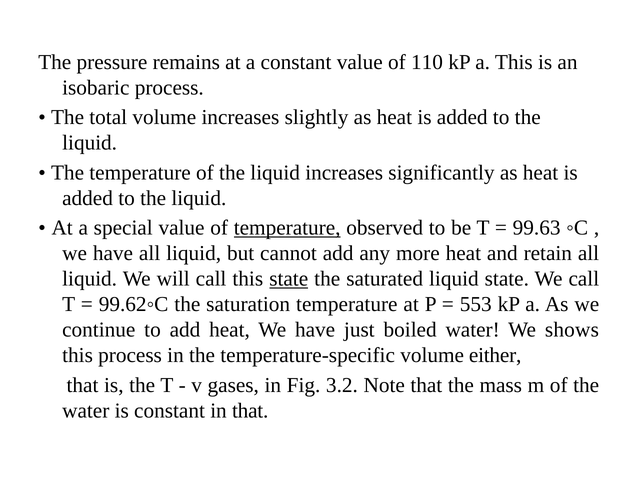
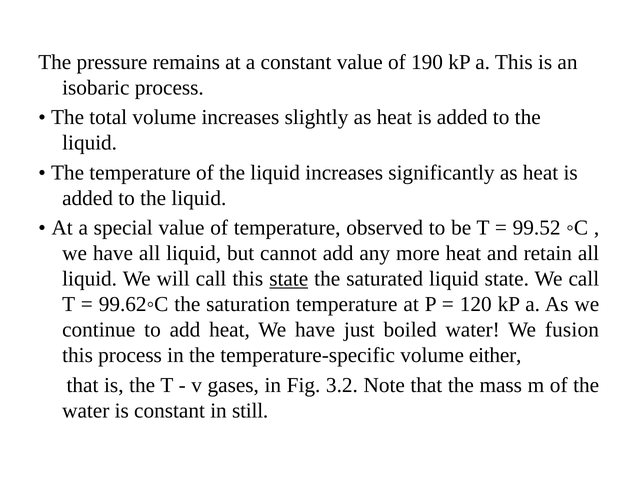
110: 110 -> 190
temperature at (287, 228) underline: present -> none
99.63: 99.63 -> 99.52
553: 553 -> 120
shows: shows -> fusion
in that: that -> still
